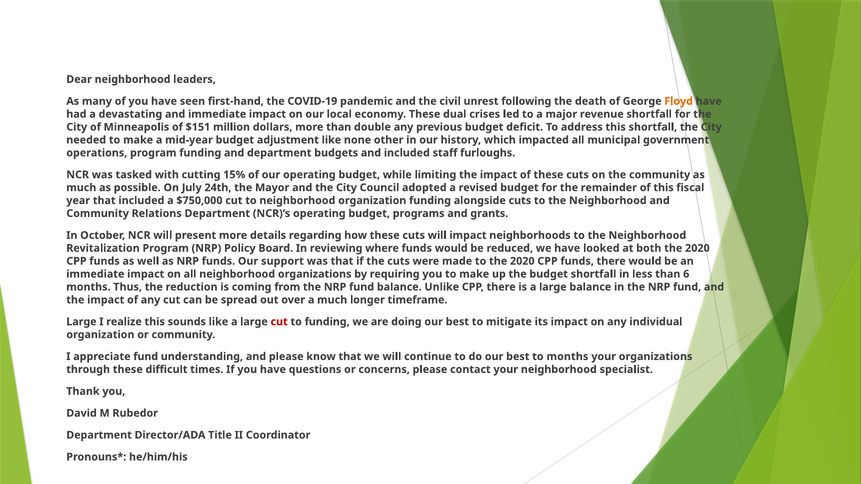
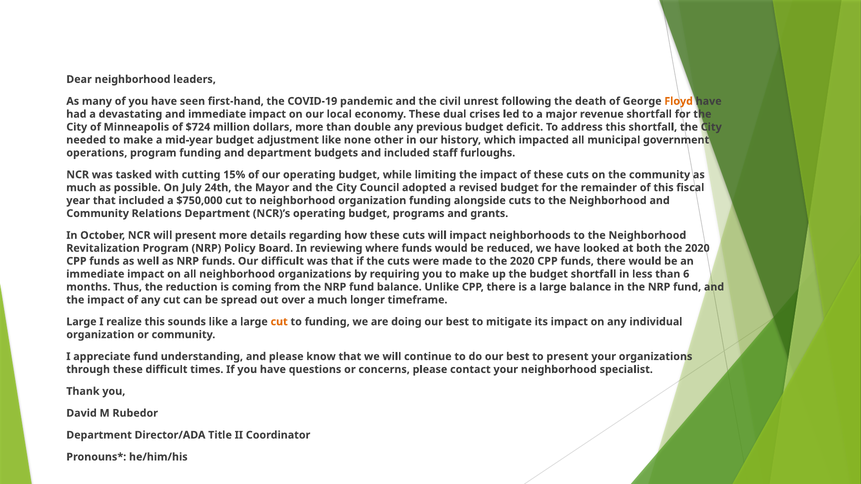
$151: $151 -> $724
Our support: support -> difficult
cut at (279, 322) colour: red -> orange
to months: months -> present
